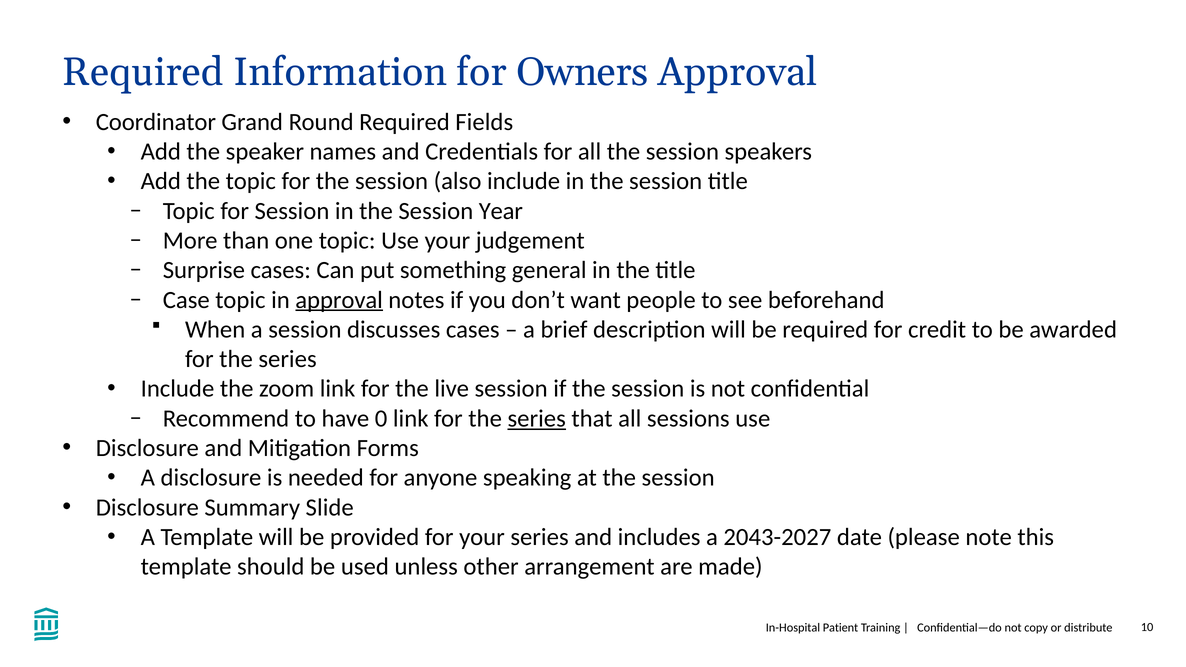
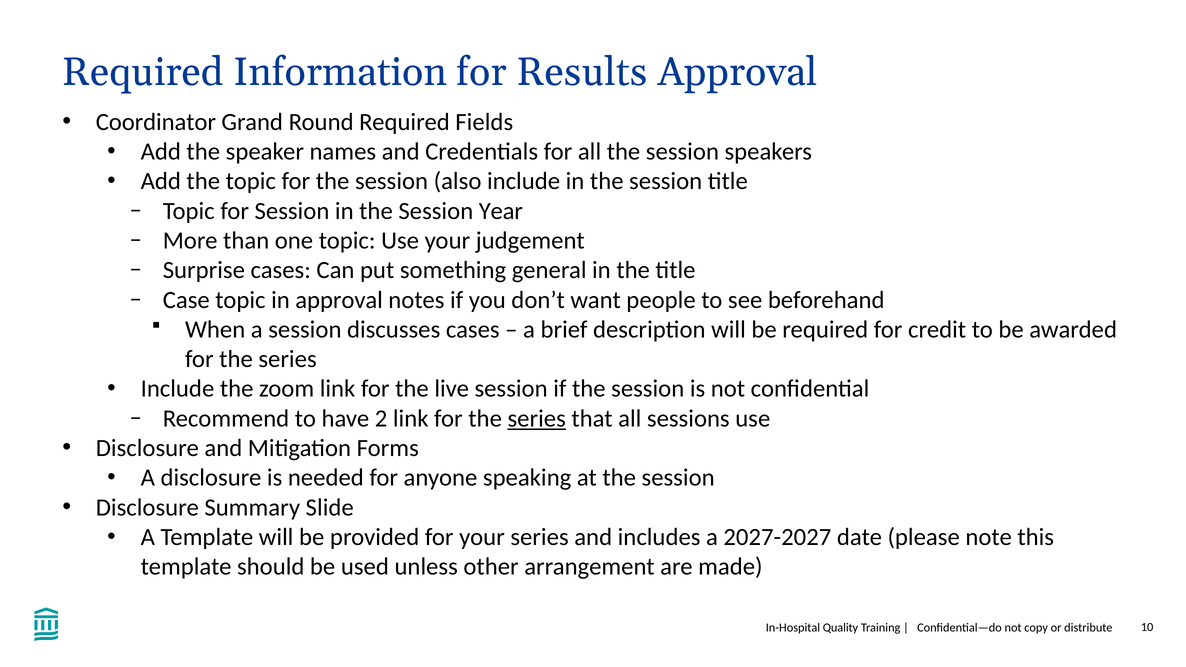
Owners: Owners -> Results
approval at (339, 300) underline: present -> none
0: 0 -> 2
2043-2027: 2043-2027 -> 2027-2027
Patient: Patient -> Quality
